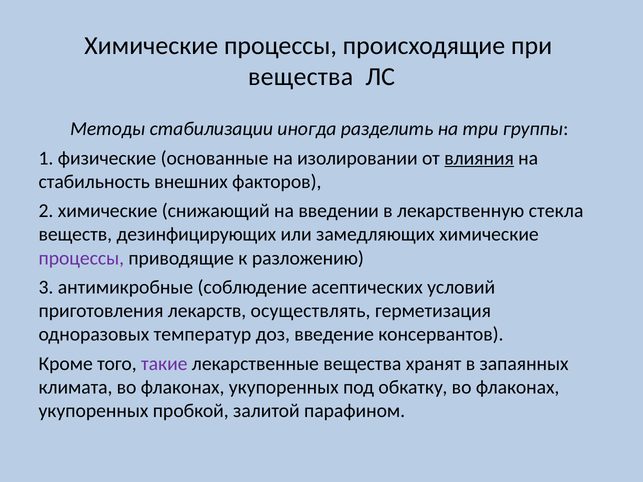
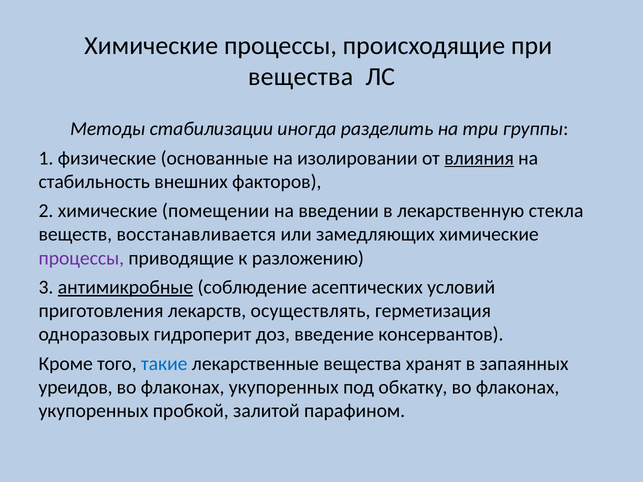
снижающий: снижающий -> помещении
дезинфицирующих: дезинфицирующих -> восстанавливается
антимикробные underline: none -> present
температур: температур -> гидроперит
такие colour: purple -> blue
климата: климата -> уреидов
